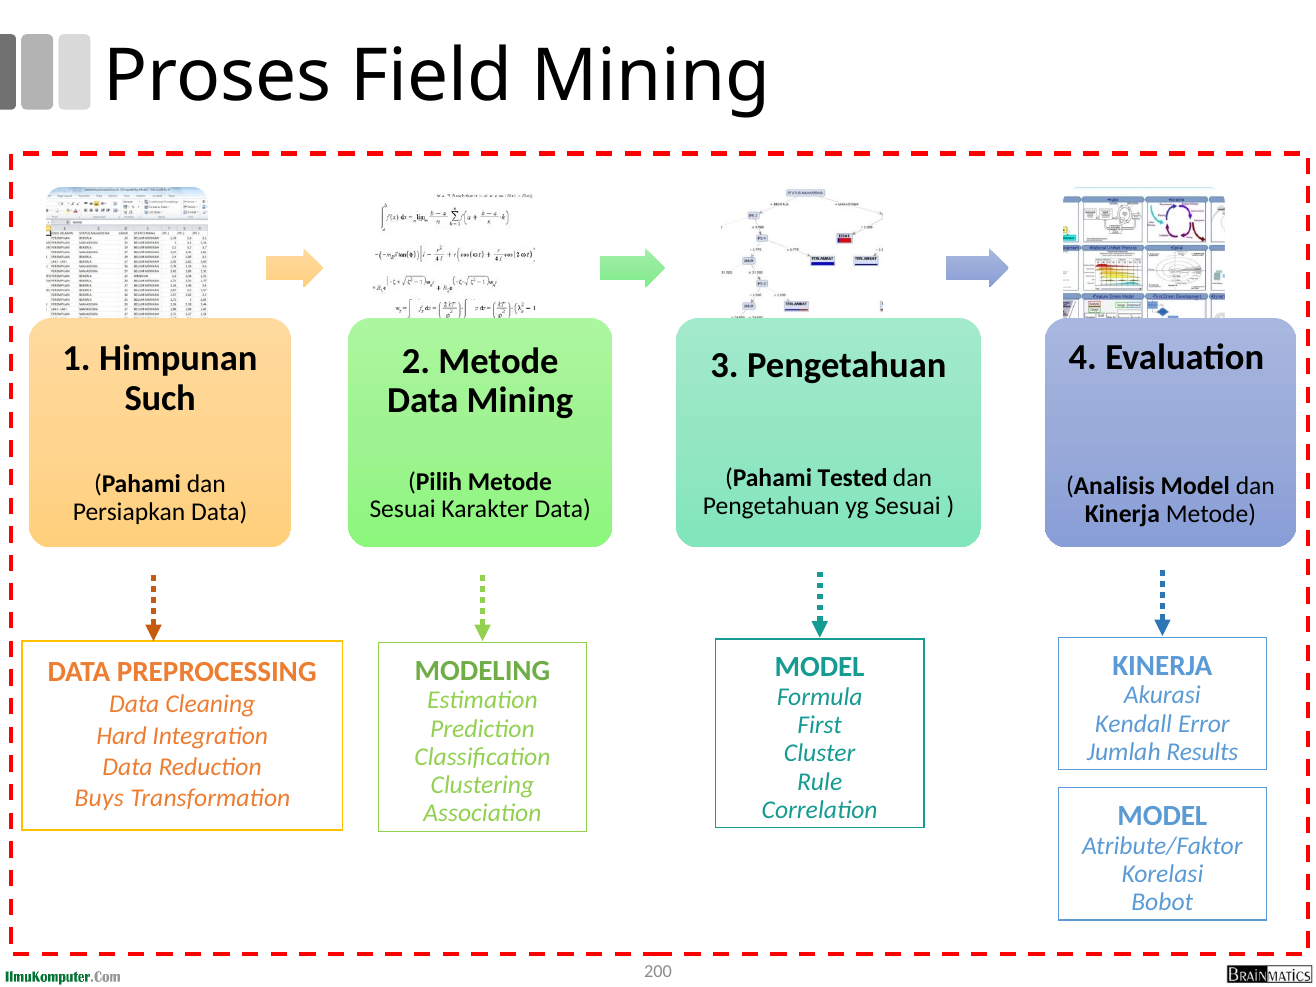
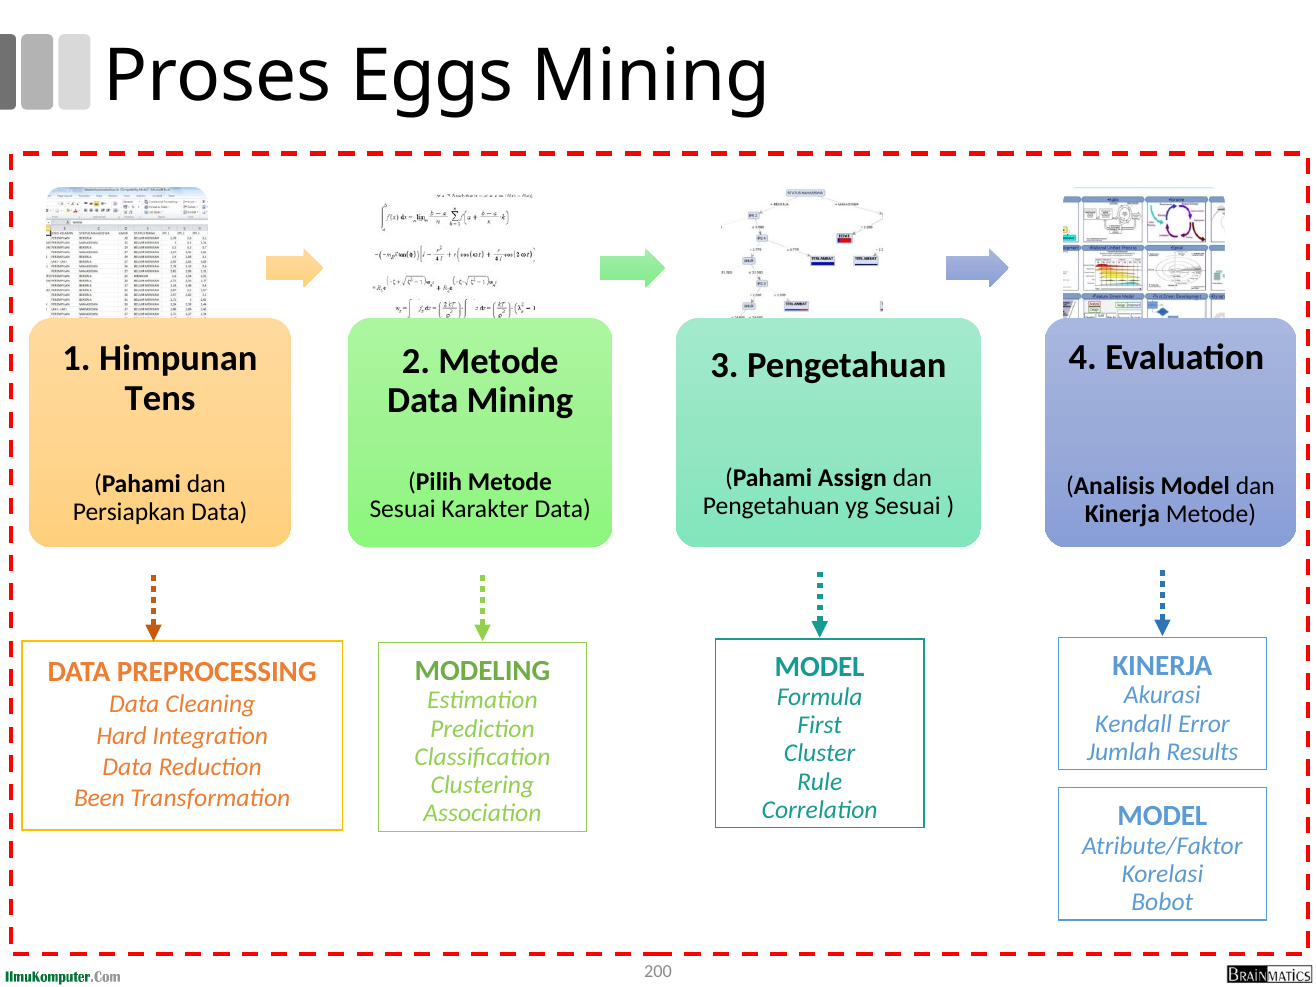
Field: Field -> Eggs
Such: Such -> Tens
Tested: Tested -> Assign
Buys: Buys -> Been
